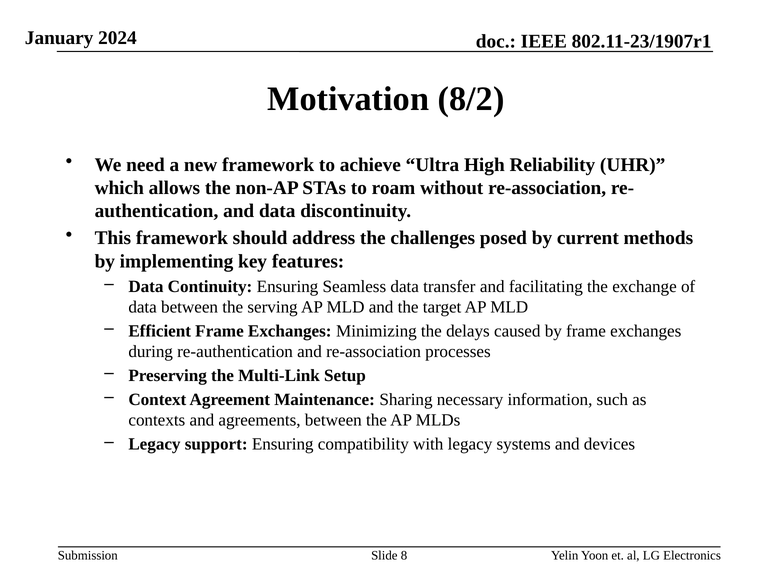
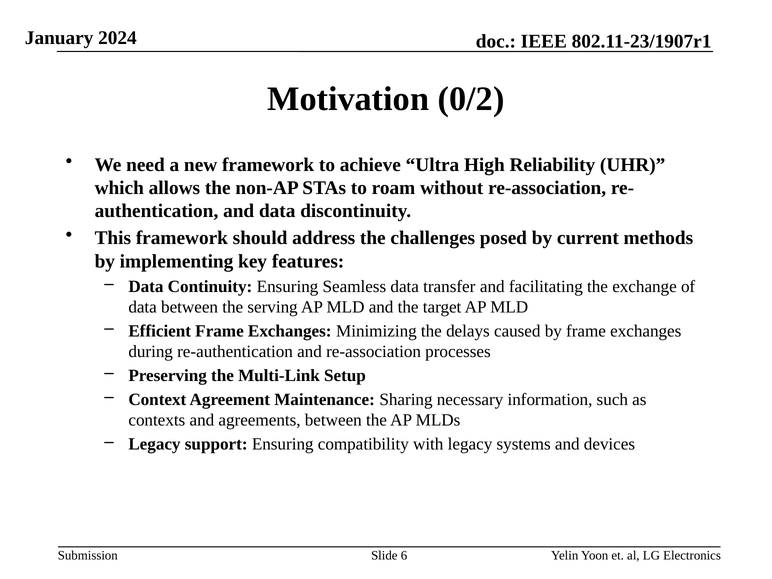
8/2: 8/2 -> 0/2
8: 8 -> 6
